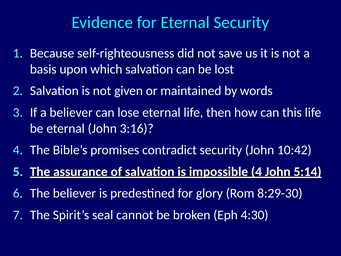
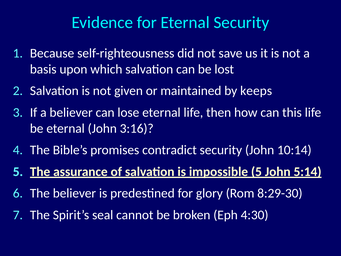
words: words -> keeps
10:42: 10:42 -> 10:14
impossible 4: 4 -> 5
